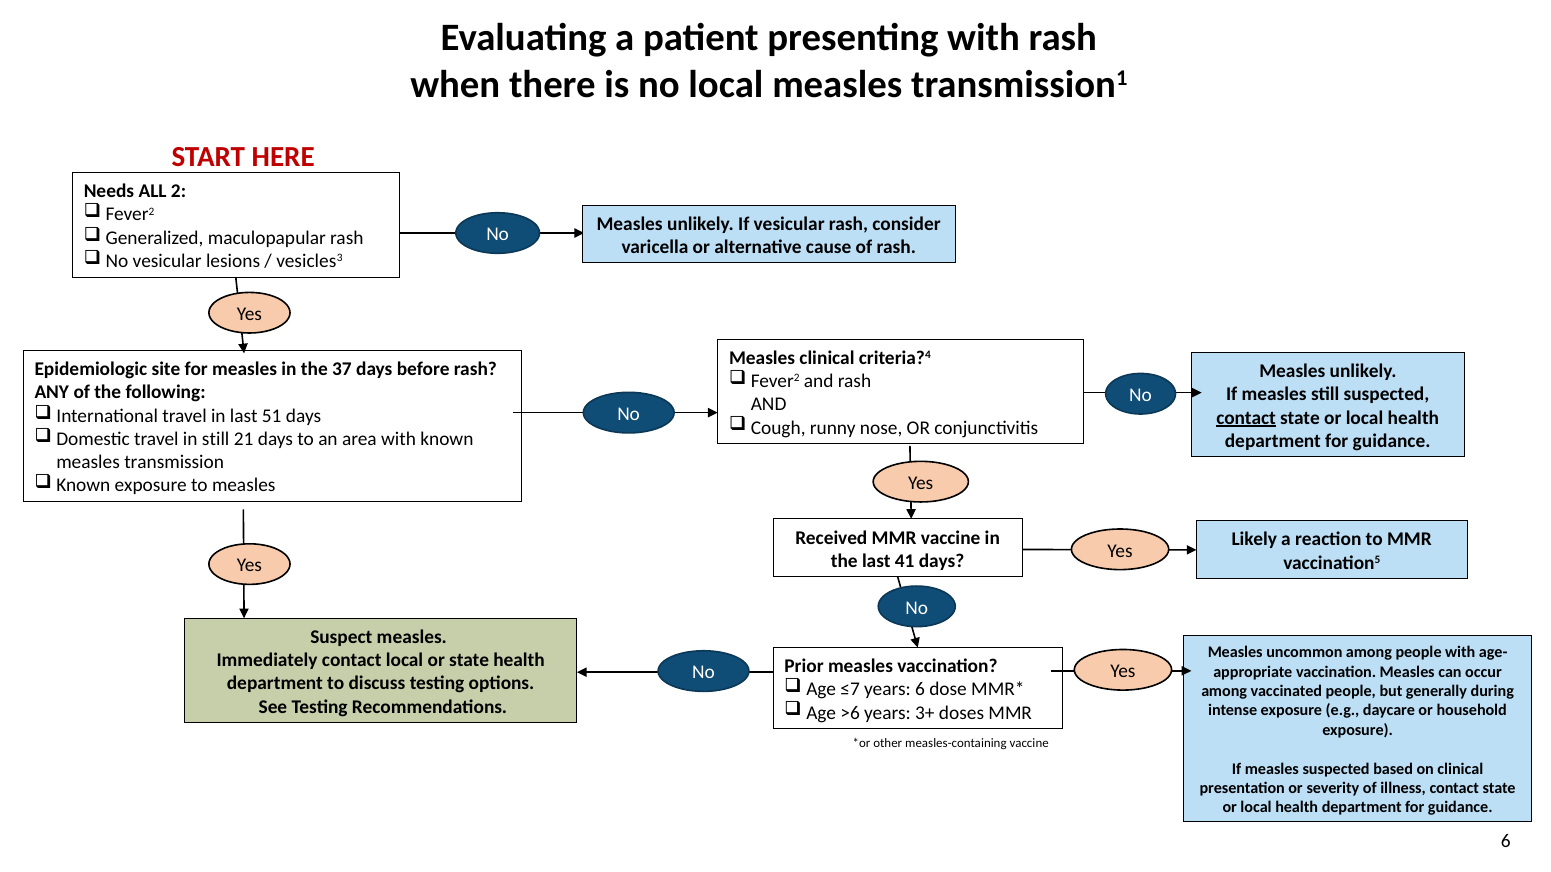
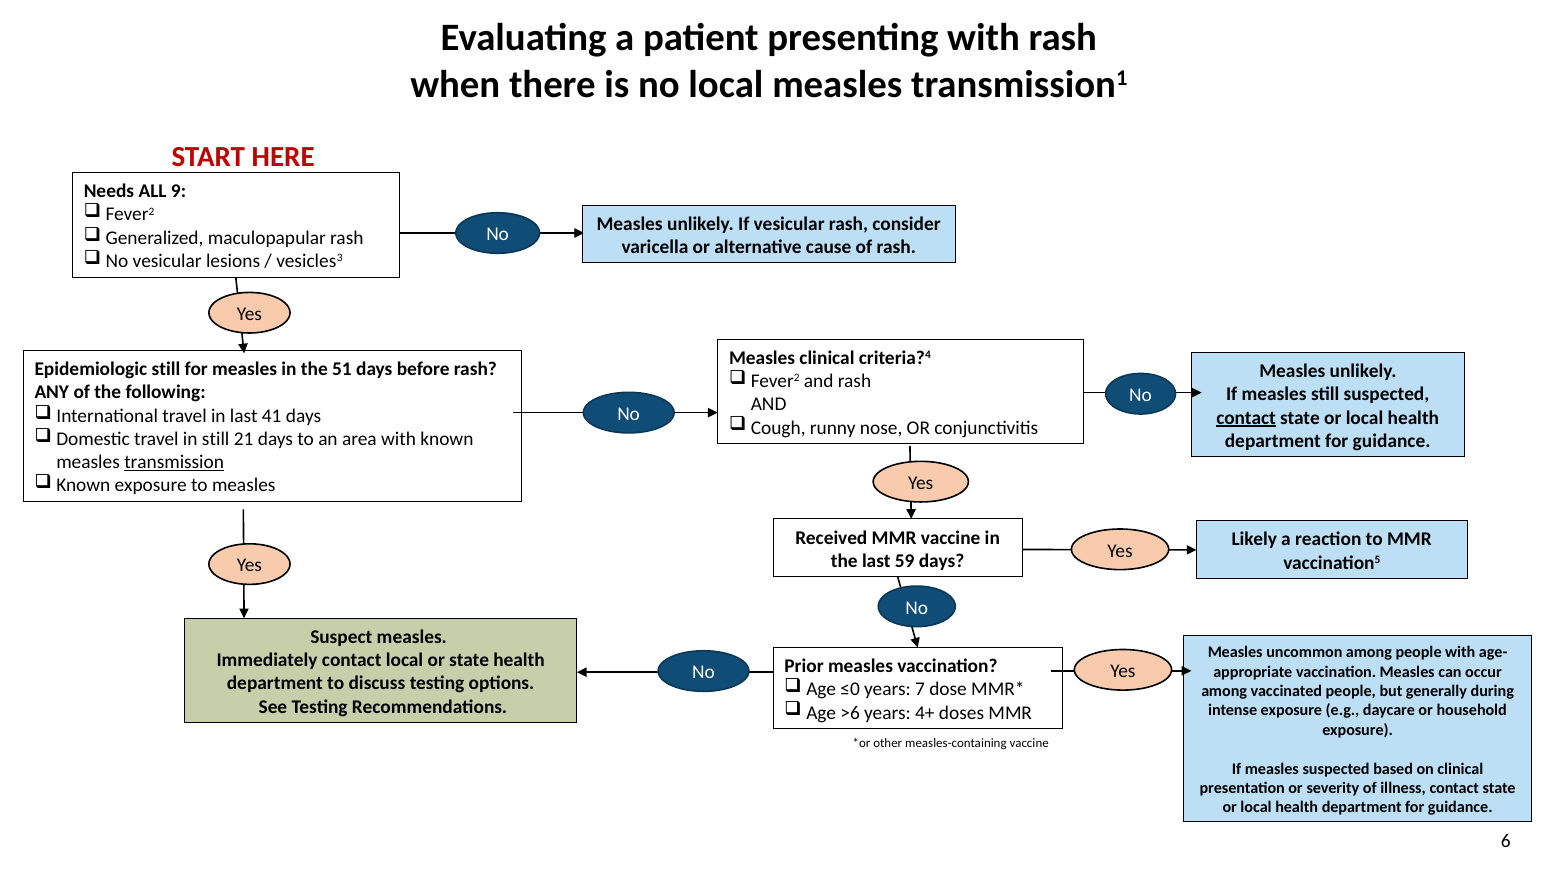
2: 2 -> 9
Epidemiologic site: site -> still
37: 37 -> 51
51: 51 -> 41
transmission underline: none -> present
41: 41 -> 59
≤7: ≤7 -> ≤0
years 6: 6 -> 7
3+: 3+ -> 4+
